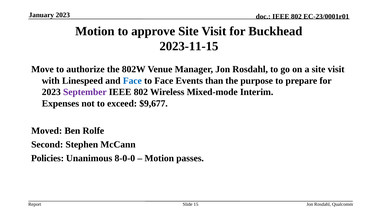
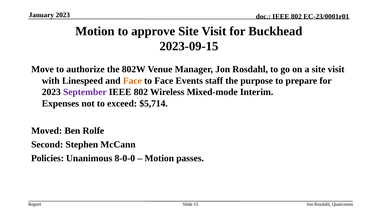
2023-11-15: 2023-11-15 -> 2023-09-15
Face at (132, 81) colour: blue -> orange
than: than -> staff
$9,677: $9,677 -> $5,714
